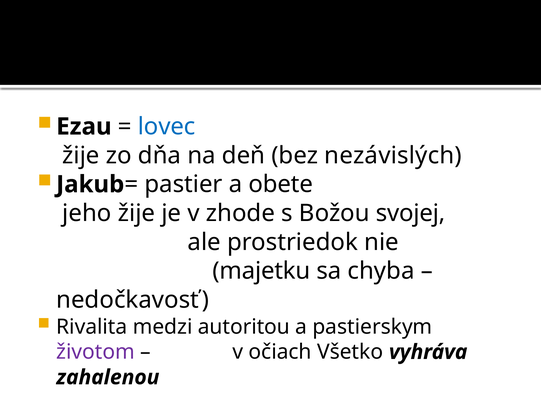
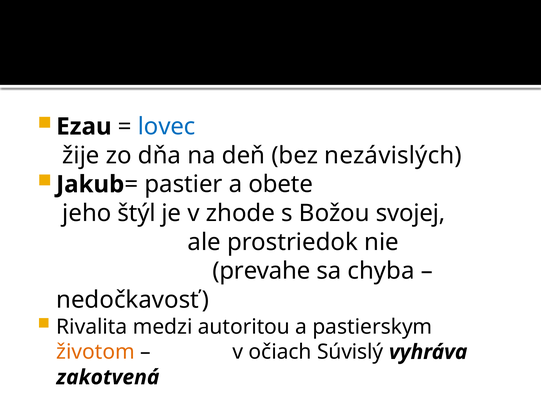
jeho žije: žije -> štýl
majetku: majetku -> prevahe
životom colour: purple -> orange
Všetko: Všetko -> Súvislý
zahalenou: zahalenou -> zakotvená
